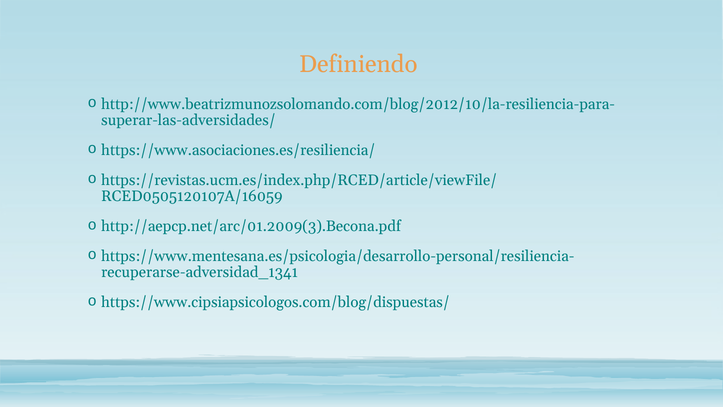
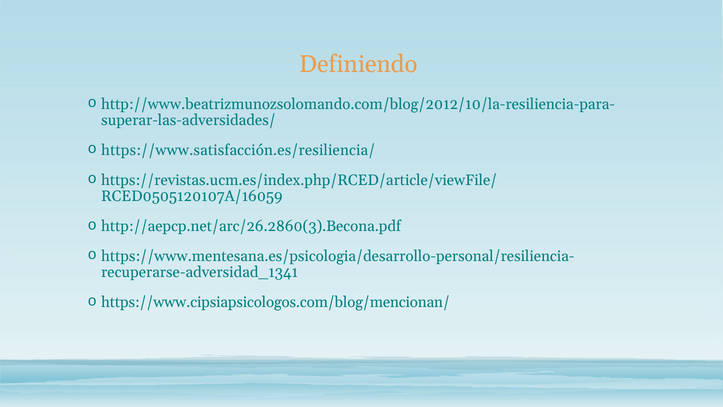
https://www.asociaciones.es/resiliencia/: https://www.asociaciones.es/resiliencia/ -> https://www.satisfacción.es/resiliencia/
http://aepcp.net/arc/01.2009(3).Becona.pdf: http://aepcp.net/arc/01.2009(3).Becona.pdf -> http://aepcp.net/arc/26.2860(3).Becona.pdf
https://www.cipsiapsicologos.com/blog/dispuestas/: https://www.cipsiapsicologos.com/blog/dispuestas/ -> https://www.cipsiapsicologos.com/blog/mencionan/
